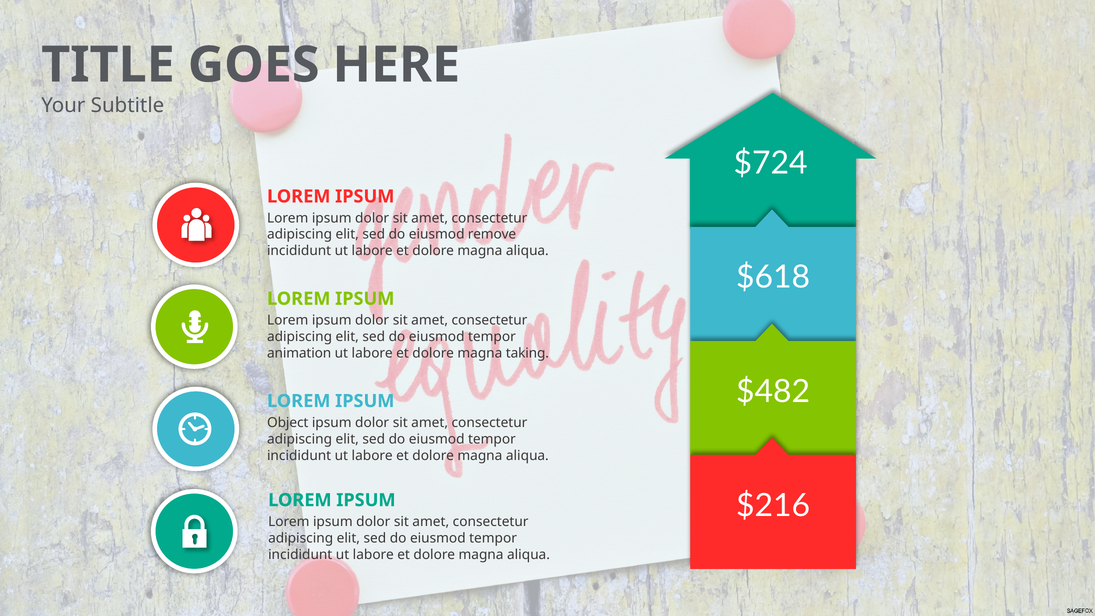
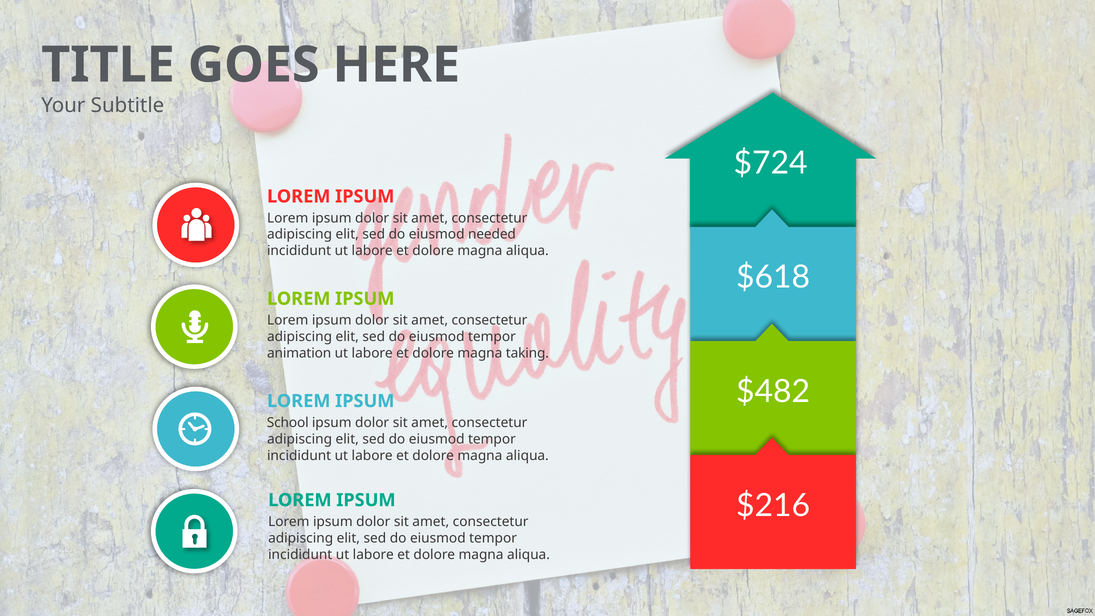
remove: remove -> needed
Object: Object -> School
